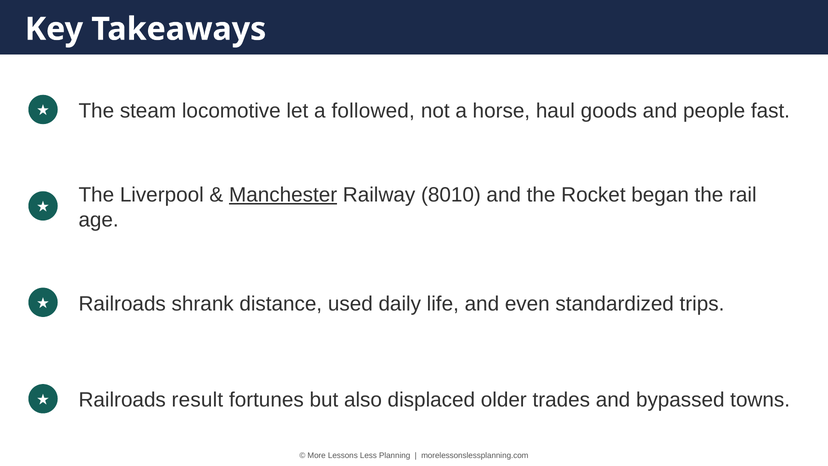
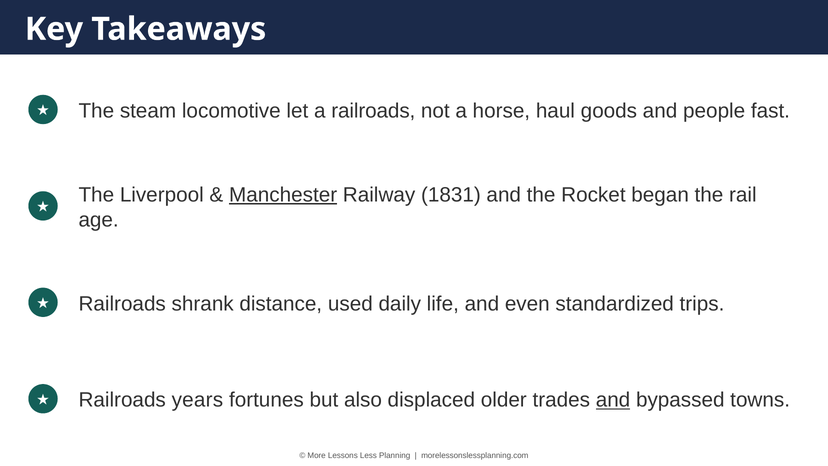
a followed: followed -> railroads
8010: 8010 -> 1831
result: result -> years
and at (613, 400) underline: none -> present
